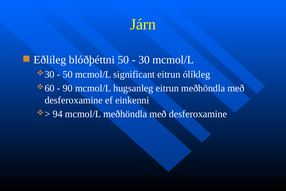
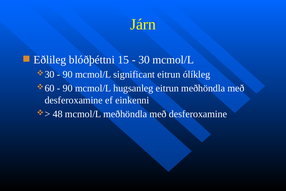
blóðþéttni 50: 50 -> 15
50 at (68, 74): 50 -> 90
94: 94 -> 48
